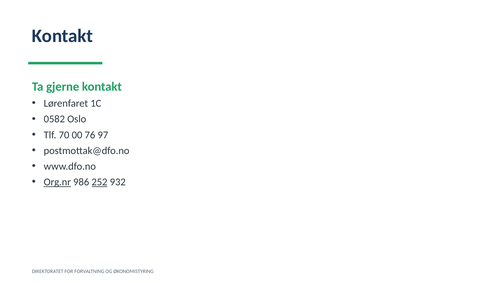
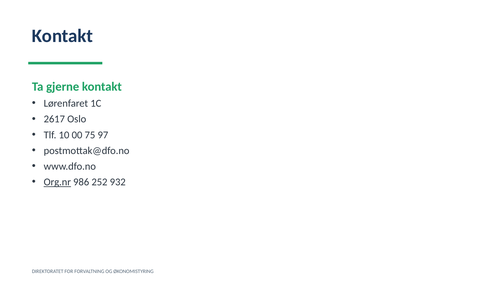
0582: 0582 -> 2617
70: 70 -> 10
76: 76 -> 75
252 underline: present -> none
